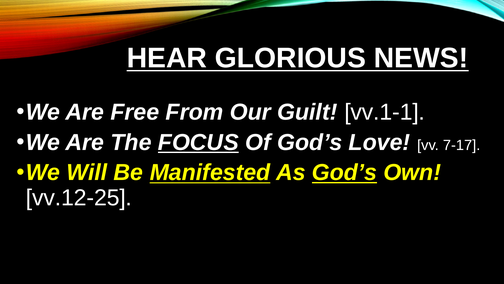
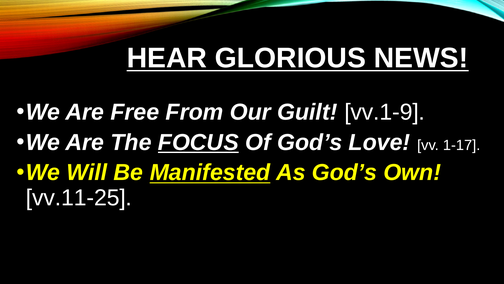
vv.1-1: vv.1-1 -> vv.1-9
7-17: 7-17 -> 1-17
God’s at (344, 172) underline: present -> none
vv.12-25: vv.12-25 -> vv.11-25
